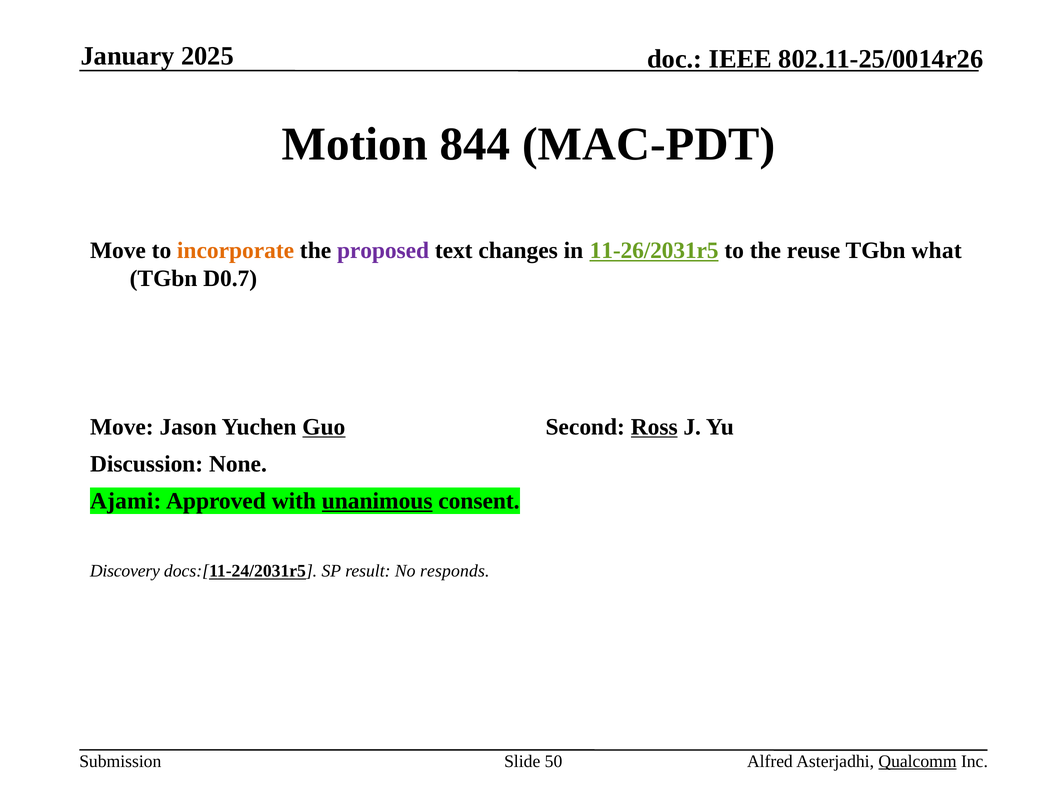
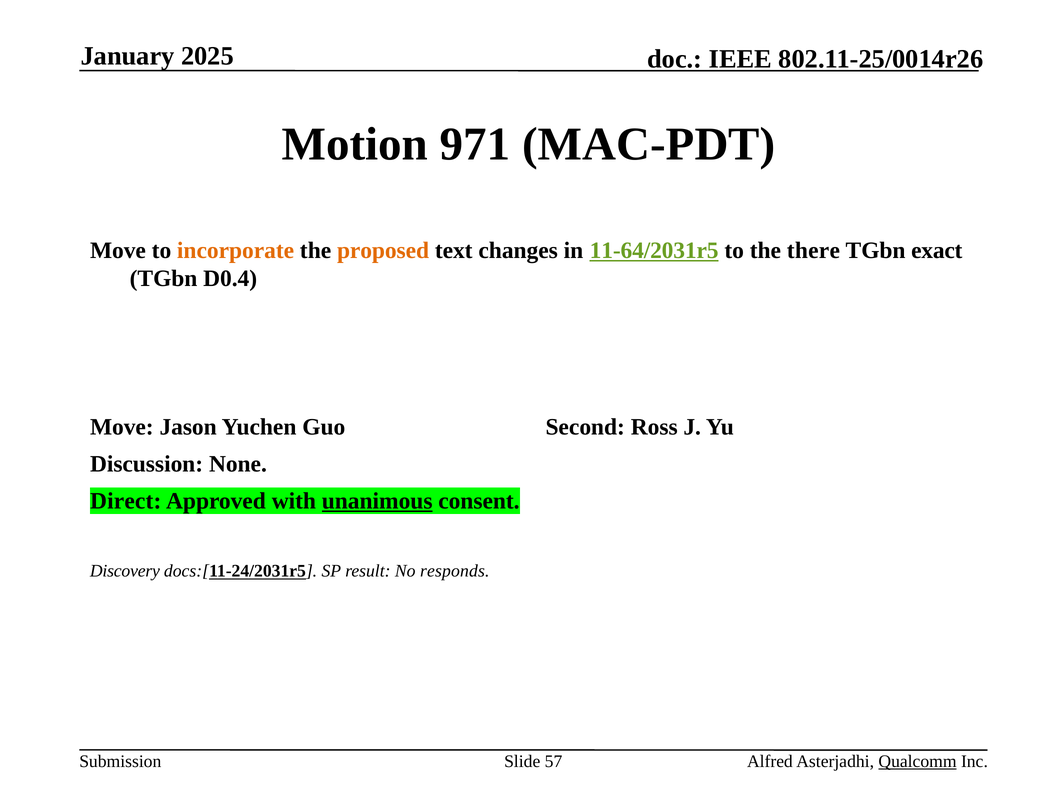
844: 844 -> 971
proposed colour: purple -> orange
11-26/2031r5: 11-26/2031r5 -> 11-64/2031r5
reuse: reuse -> there
what: what -> exact
D0.7: D0.7 -> D0.4
Guo underline: present -> none
Ross underline: present -> none
Ajami: Ajami -> Direct
50: 50 -> 57
